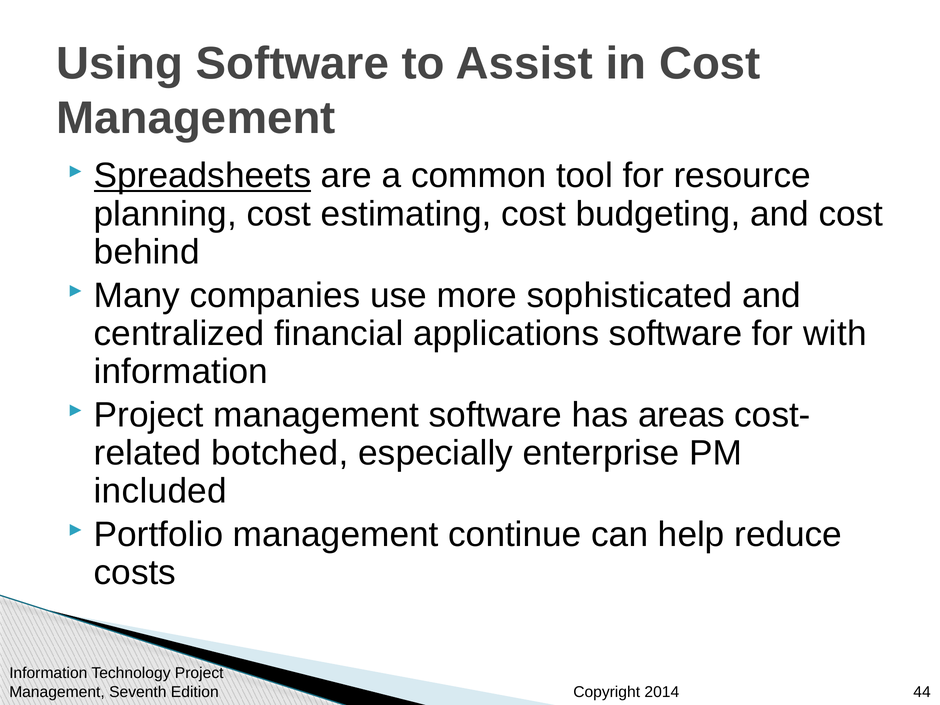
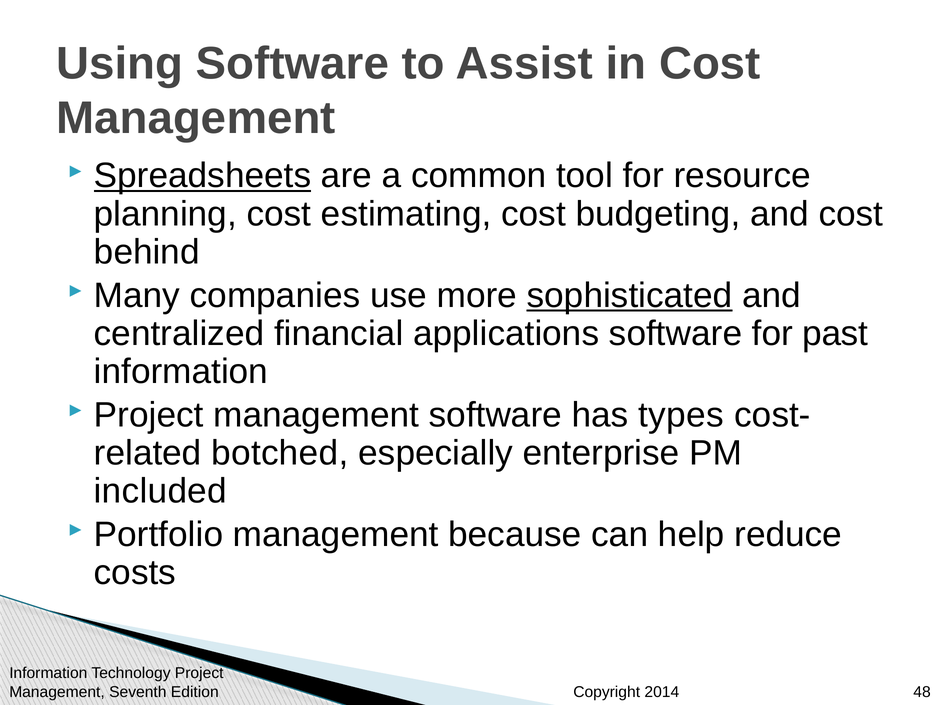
sophisticated underline: none -> present
with: with -> past
areas: areas -> types
continue: continue -> because
44: 44 -> 48
